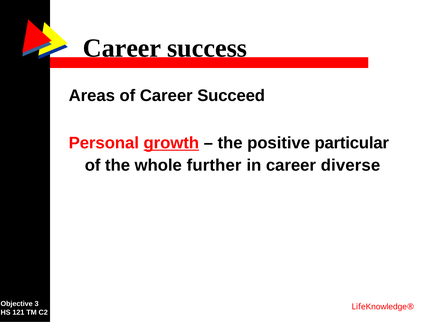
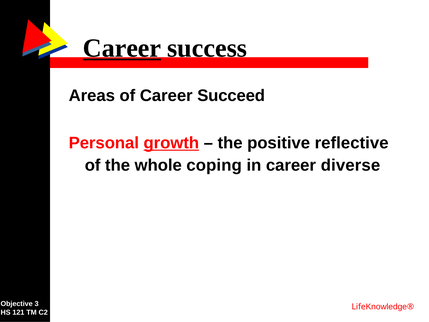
Career at (122, 48) underline: none -> present
particular: particular -> reflective
further: further -> coping
